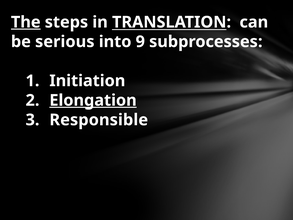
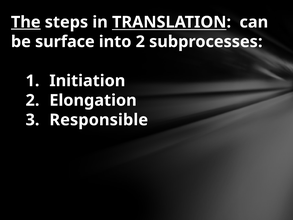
serious: serious -> surface
into 9: 9 -> 2
Elongation underline: present -> none
